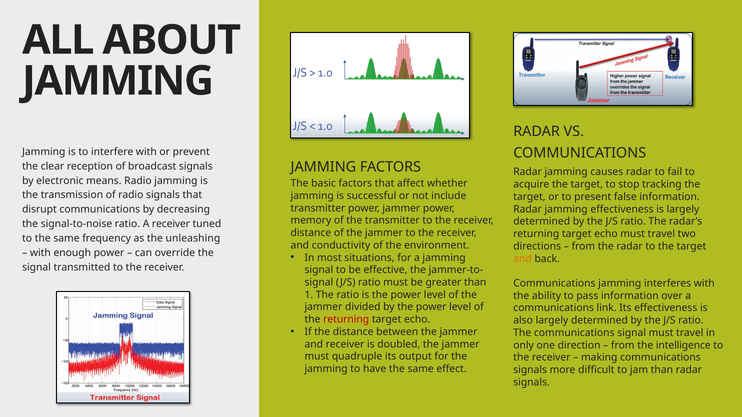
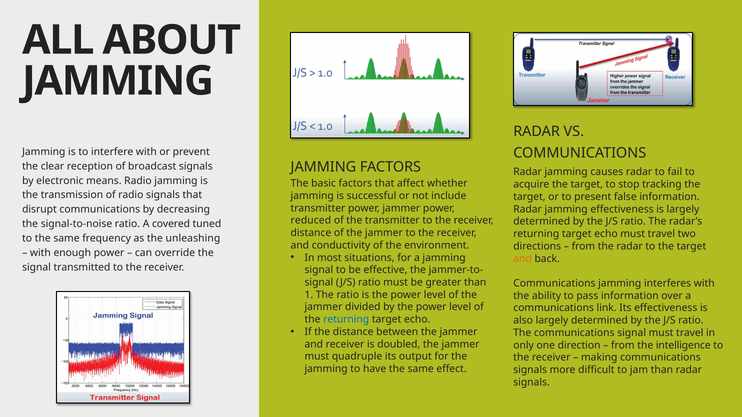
memory: memory -> reduced
A receiver: receiver -> covered
returning at (346, 320) colour: red -> blue
